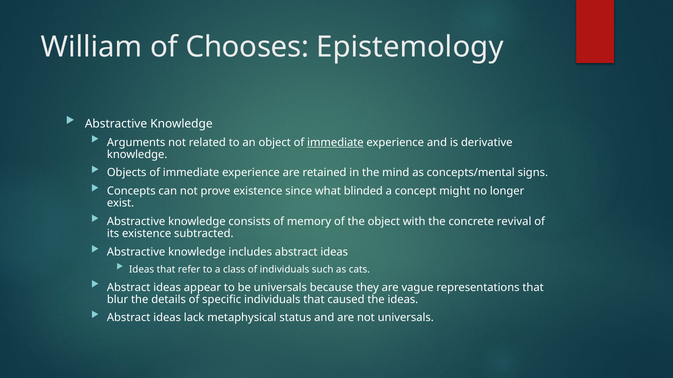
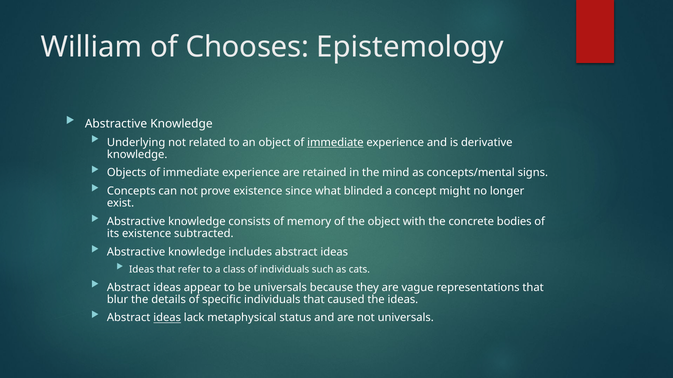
Arguments: Arguments -> Underlying
revival: revival -> bodies
ideas at (167, 318) underline: none -> present
